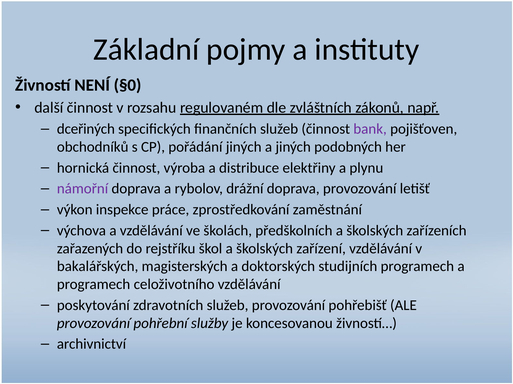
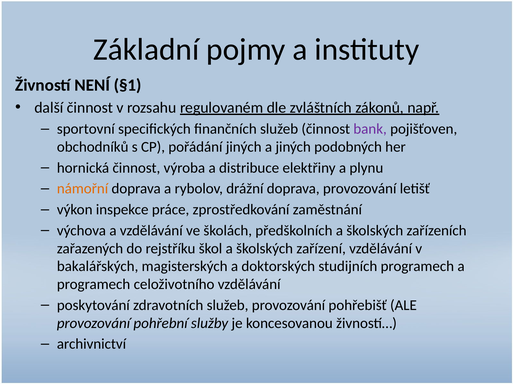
§0: §0 -> §1
dceřiných: dceřiných -> sportovní
námořní colour: purple -> orange
